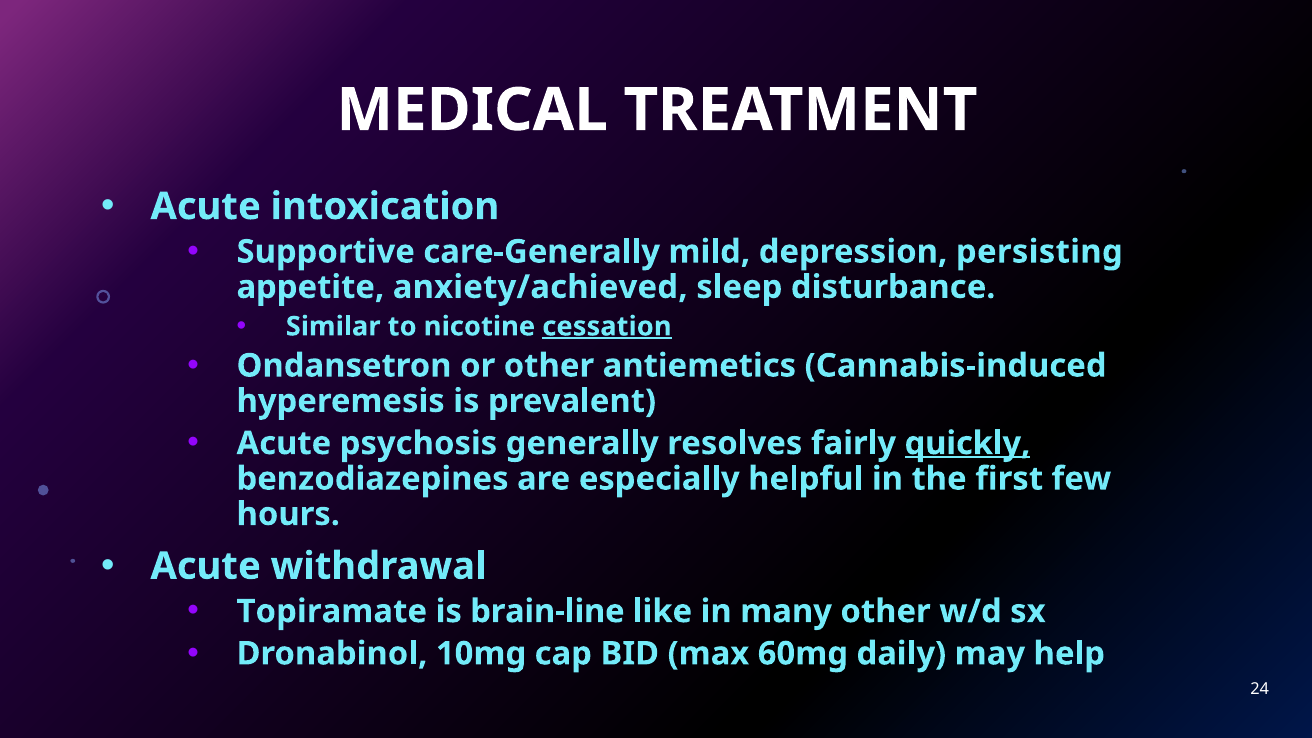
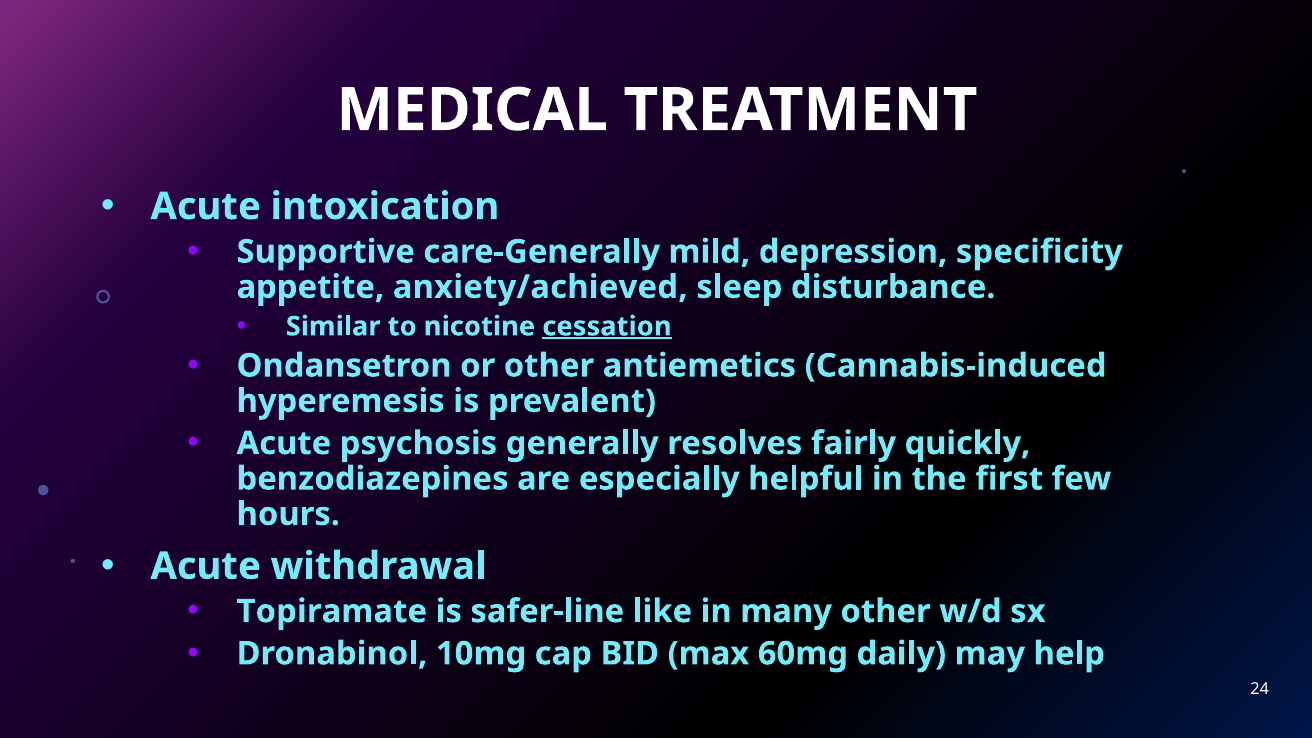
persisting: persisting -> specificity
quickly underline: present -> none
brain-line: brain-line -> safer-line
